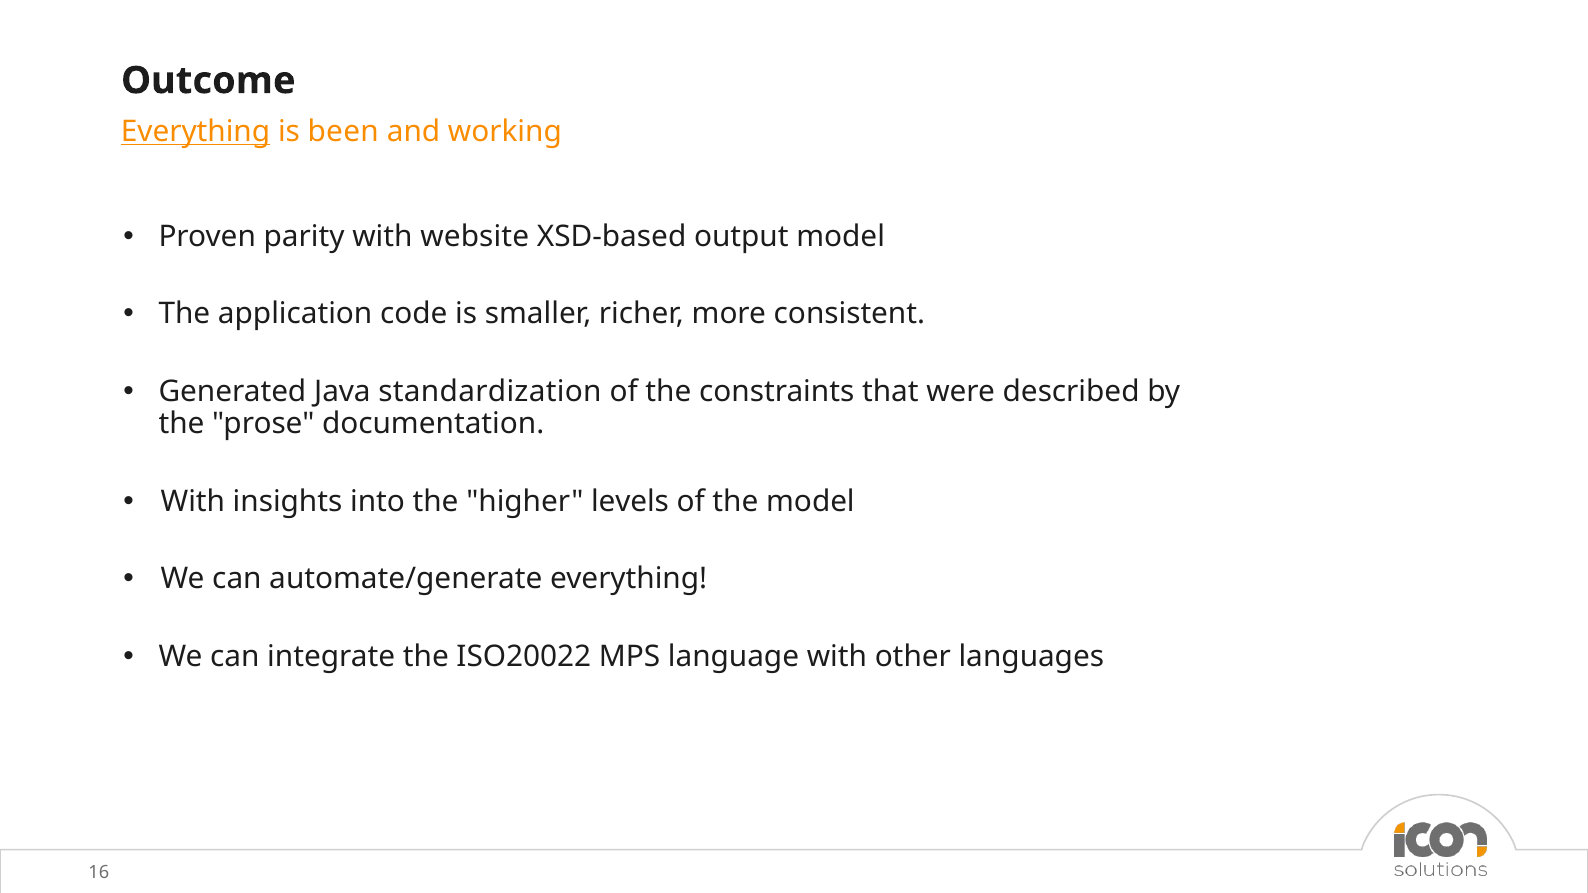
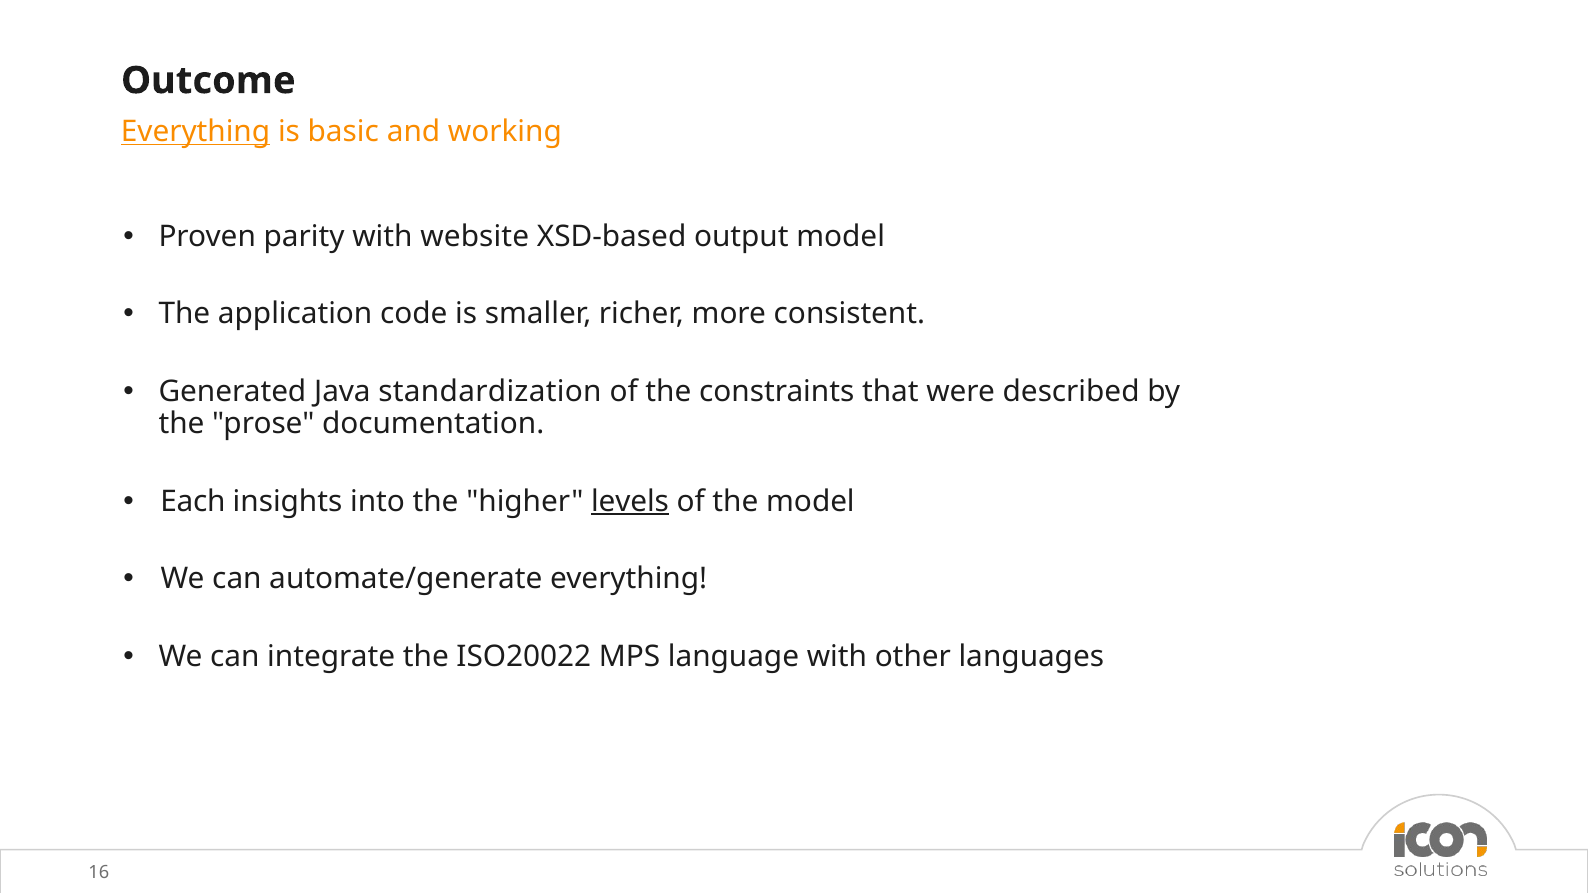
been: been -> basic
With at (193, 501): With -> Each
levels underline: none -> present
